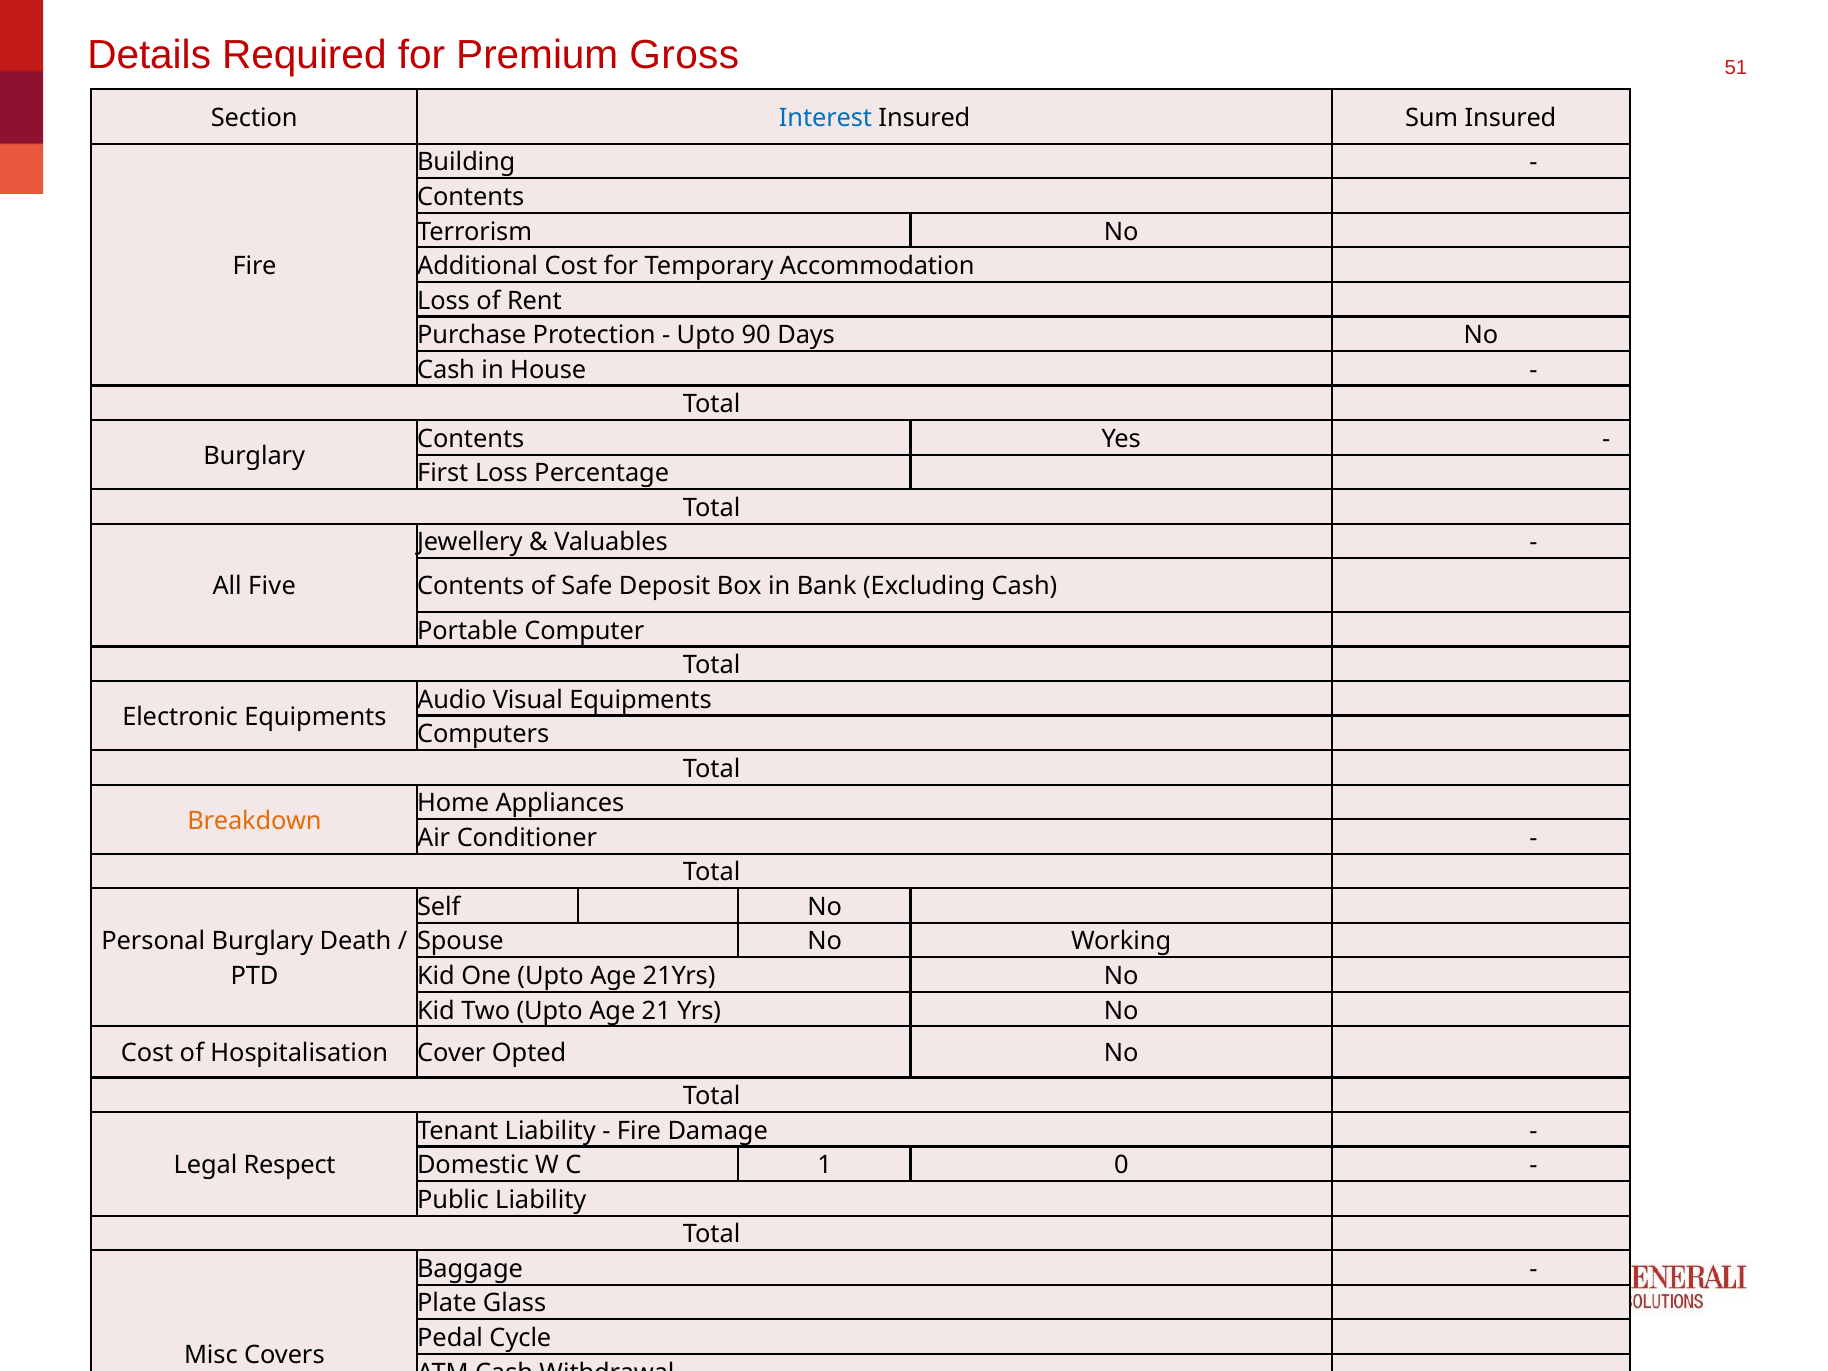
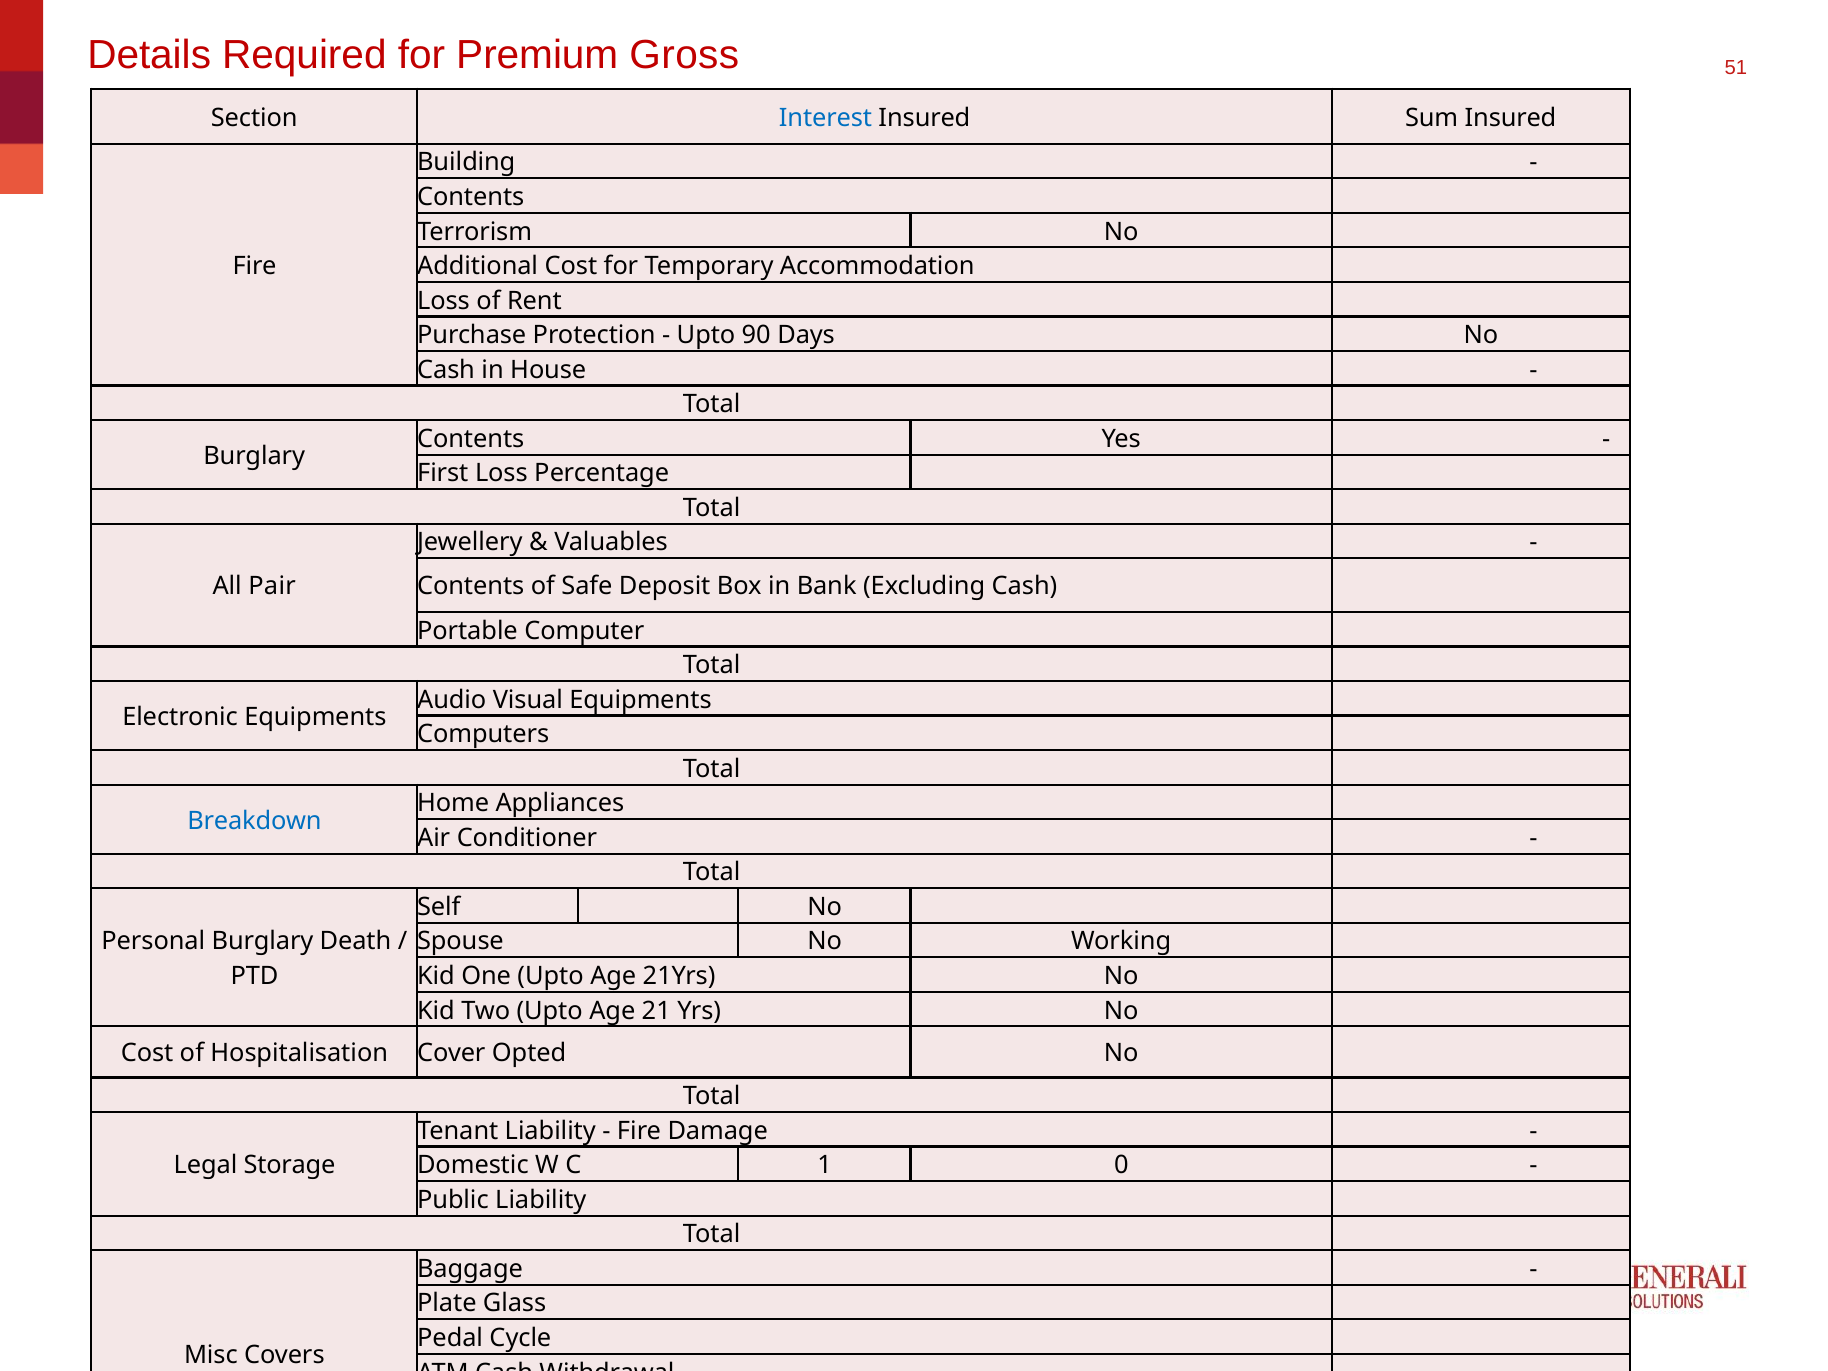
Five: Five -> Pair
Breakdown colour: orange -> blue
Respect: Respect -> Storage
